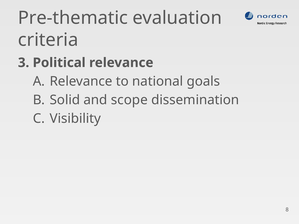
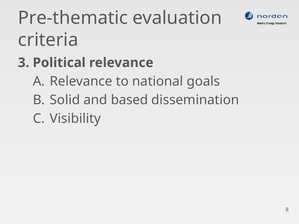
scope: scope -> based
